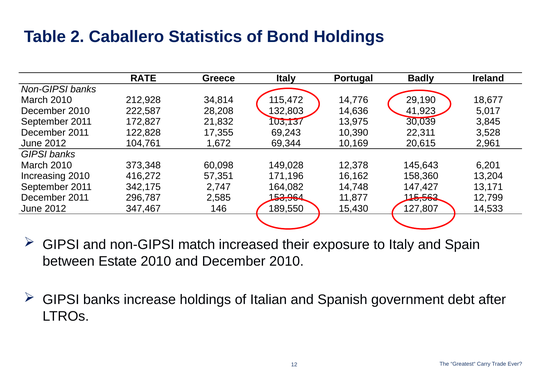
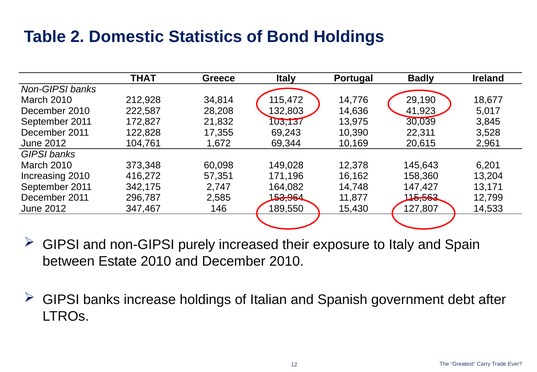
Caballero: Caballero -> Domestic
RATE: RATE -> THAT
match: match -> purely
